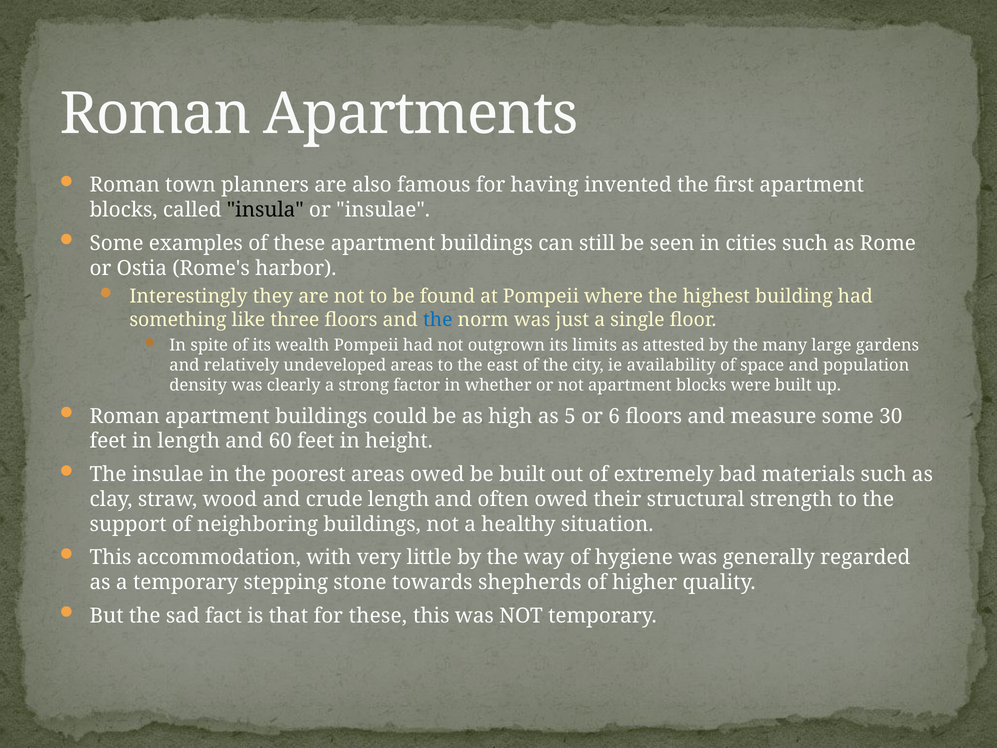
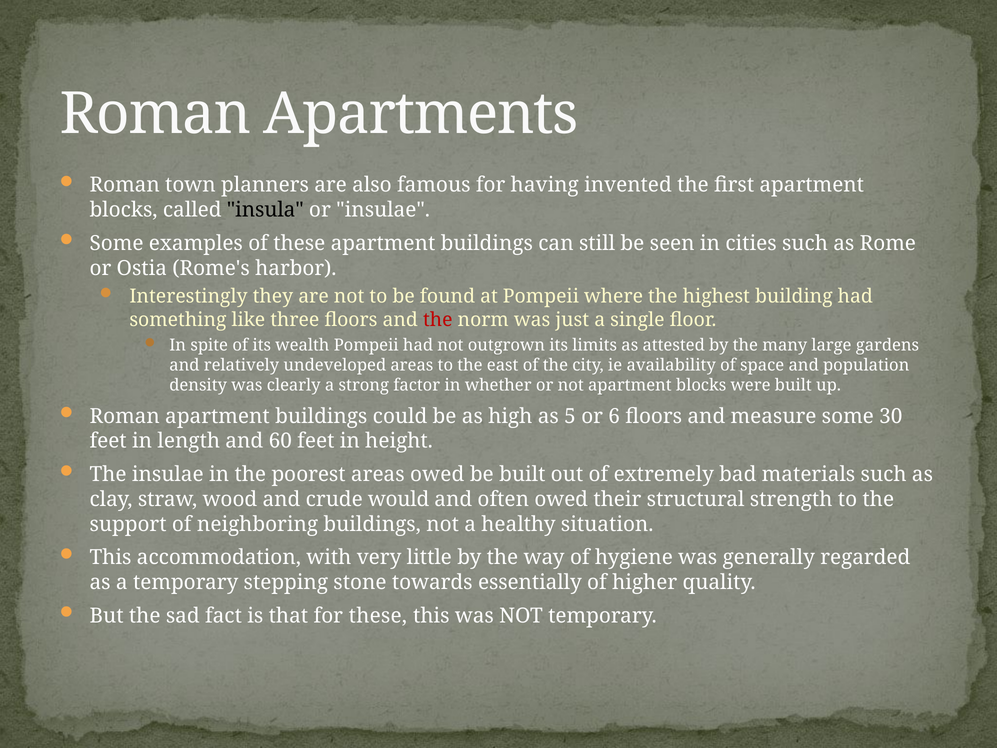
the at (438, 320) colour: blue -> red
crude length: length -> would
shepherds: shepherds -> essentially
